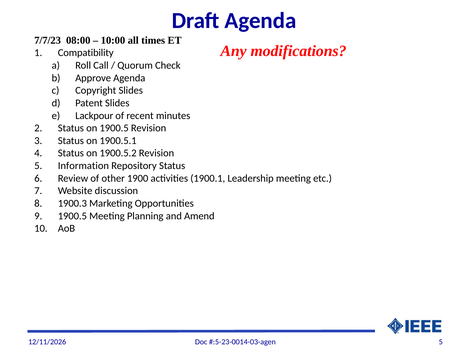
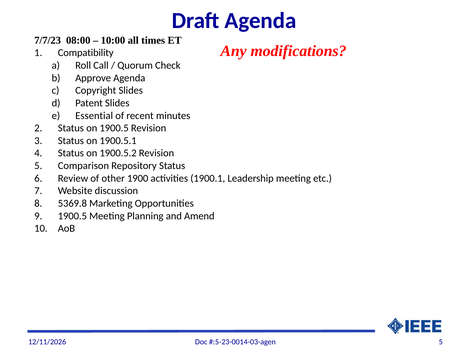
Lackpour: Lackpour -> Essential
Information: Information -> Comparison
1900.3: 1900.3 -> 5369.8
